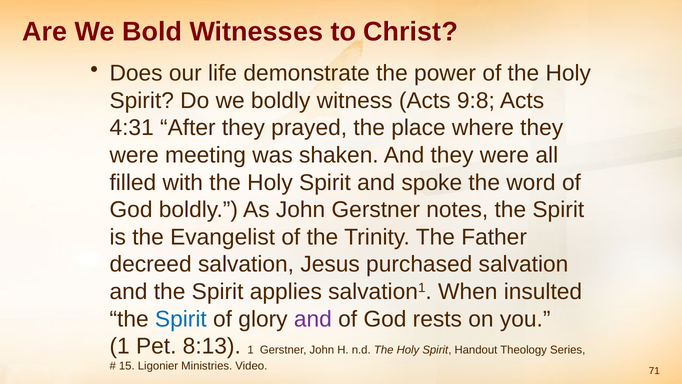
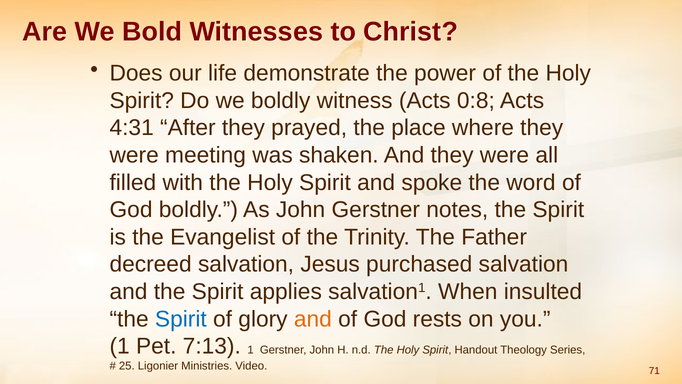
9:8: 9:8 -> 0:8
and at (313, 319) colour: purple -> orange
8:13: 8:13 -> 7:13
15: 15 -> 25
